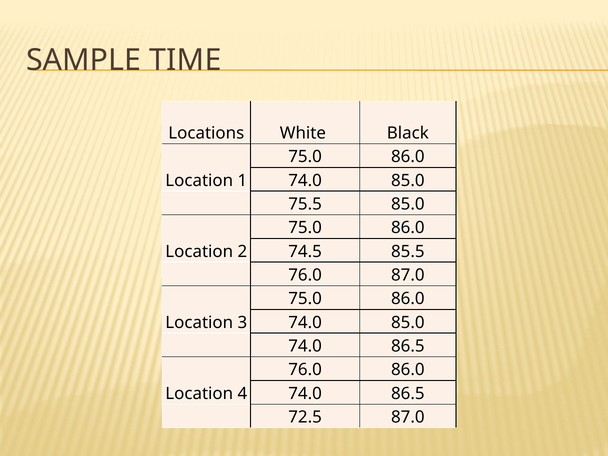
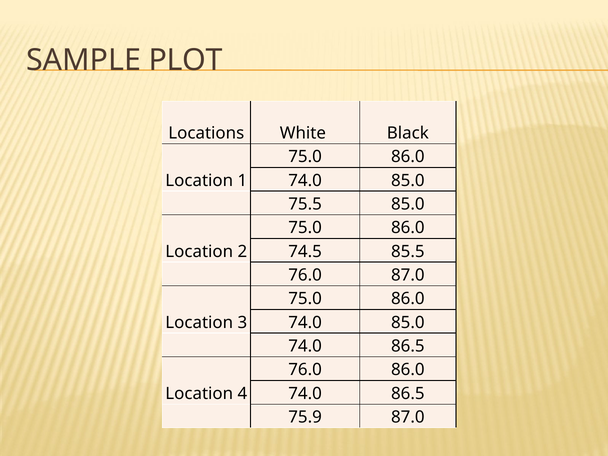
TIME: TIME -> PLOT
72.5: 72.5 -> 75.9
